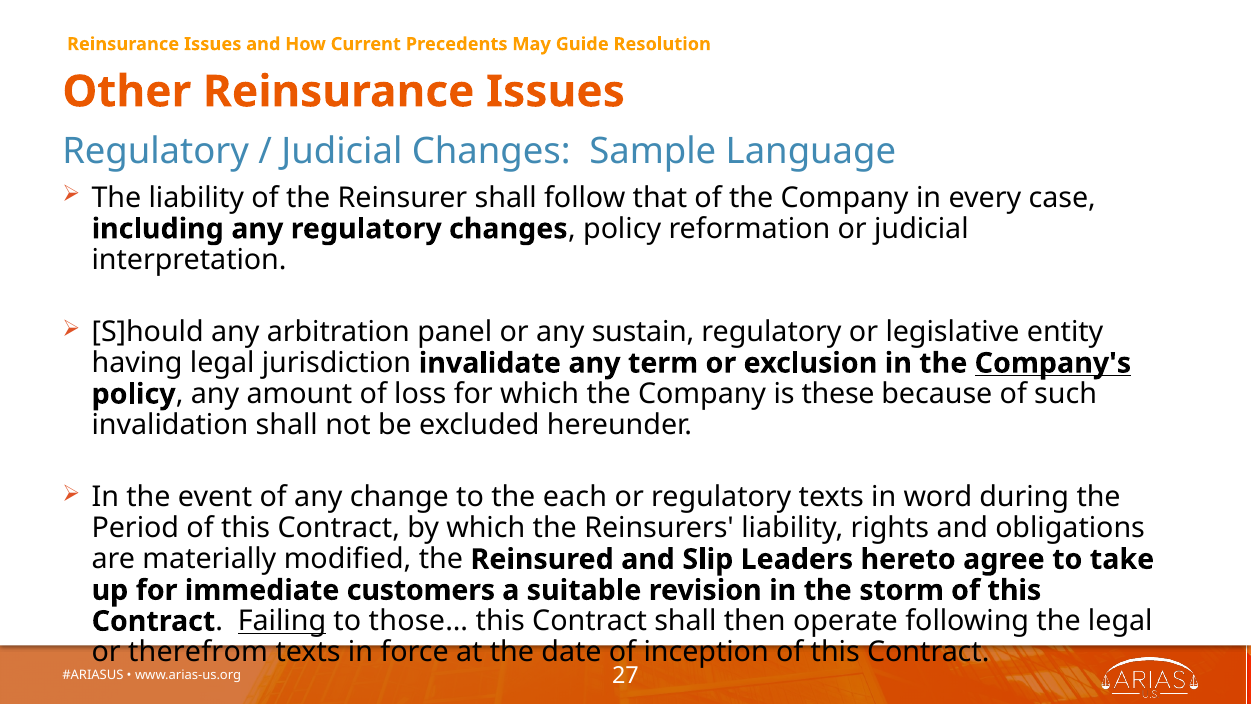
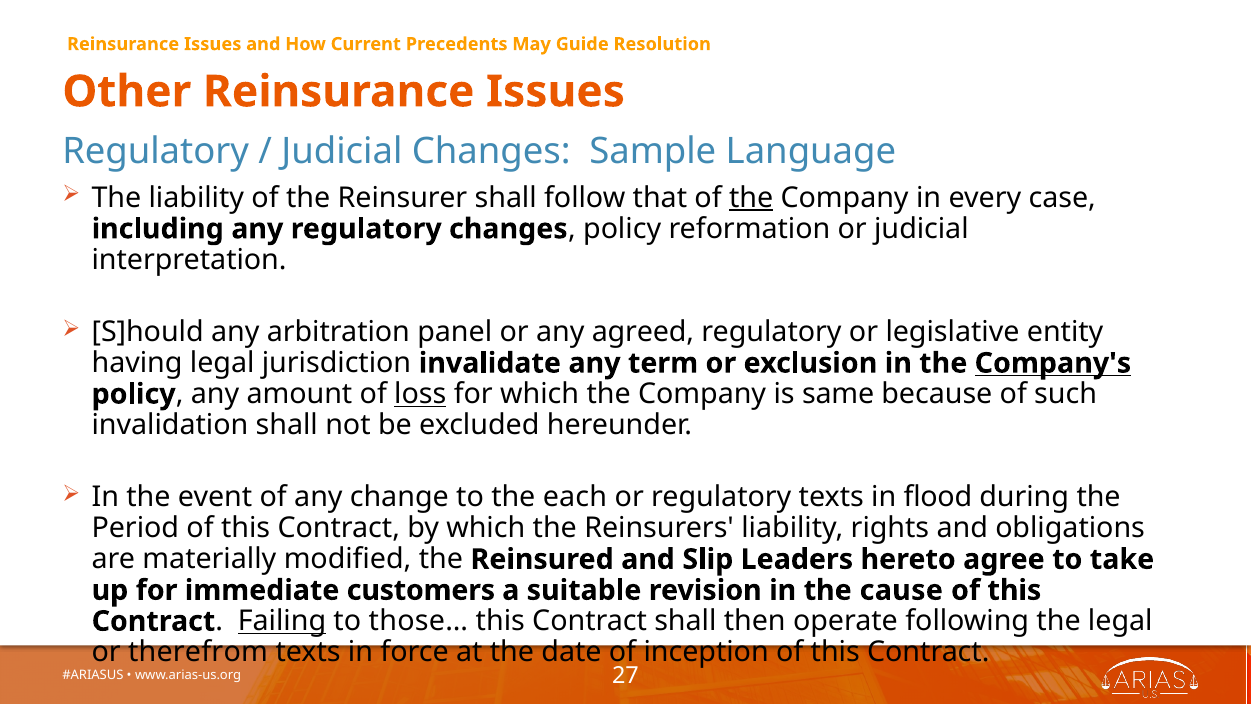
the at (751, 198) underline: none -> present
sustain: sustain -> agreed
loss underline: none -> present
these: these -> same
word: word -> flood
storm: storm -> cause
